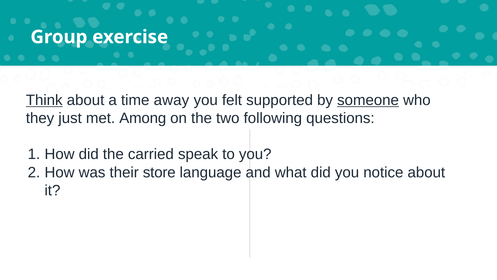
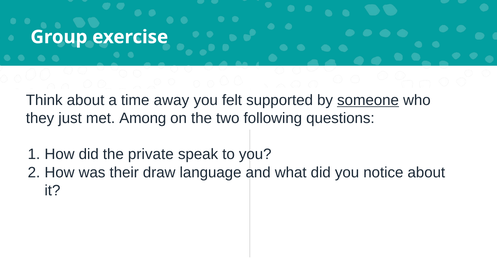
Think underline: present -> none
carried: carried -> private
store: store -> draw
